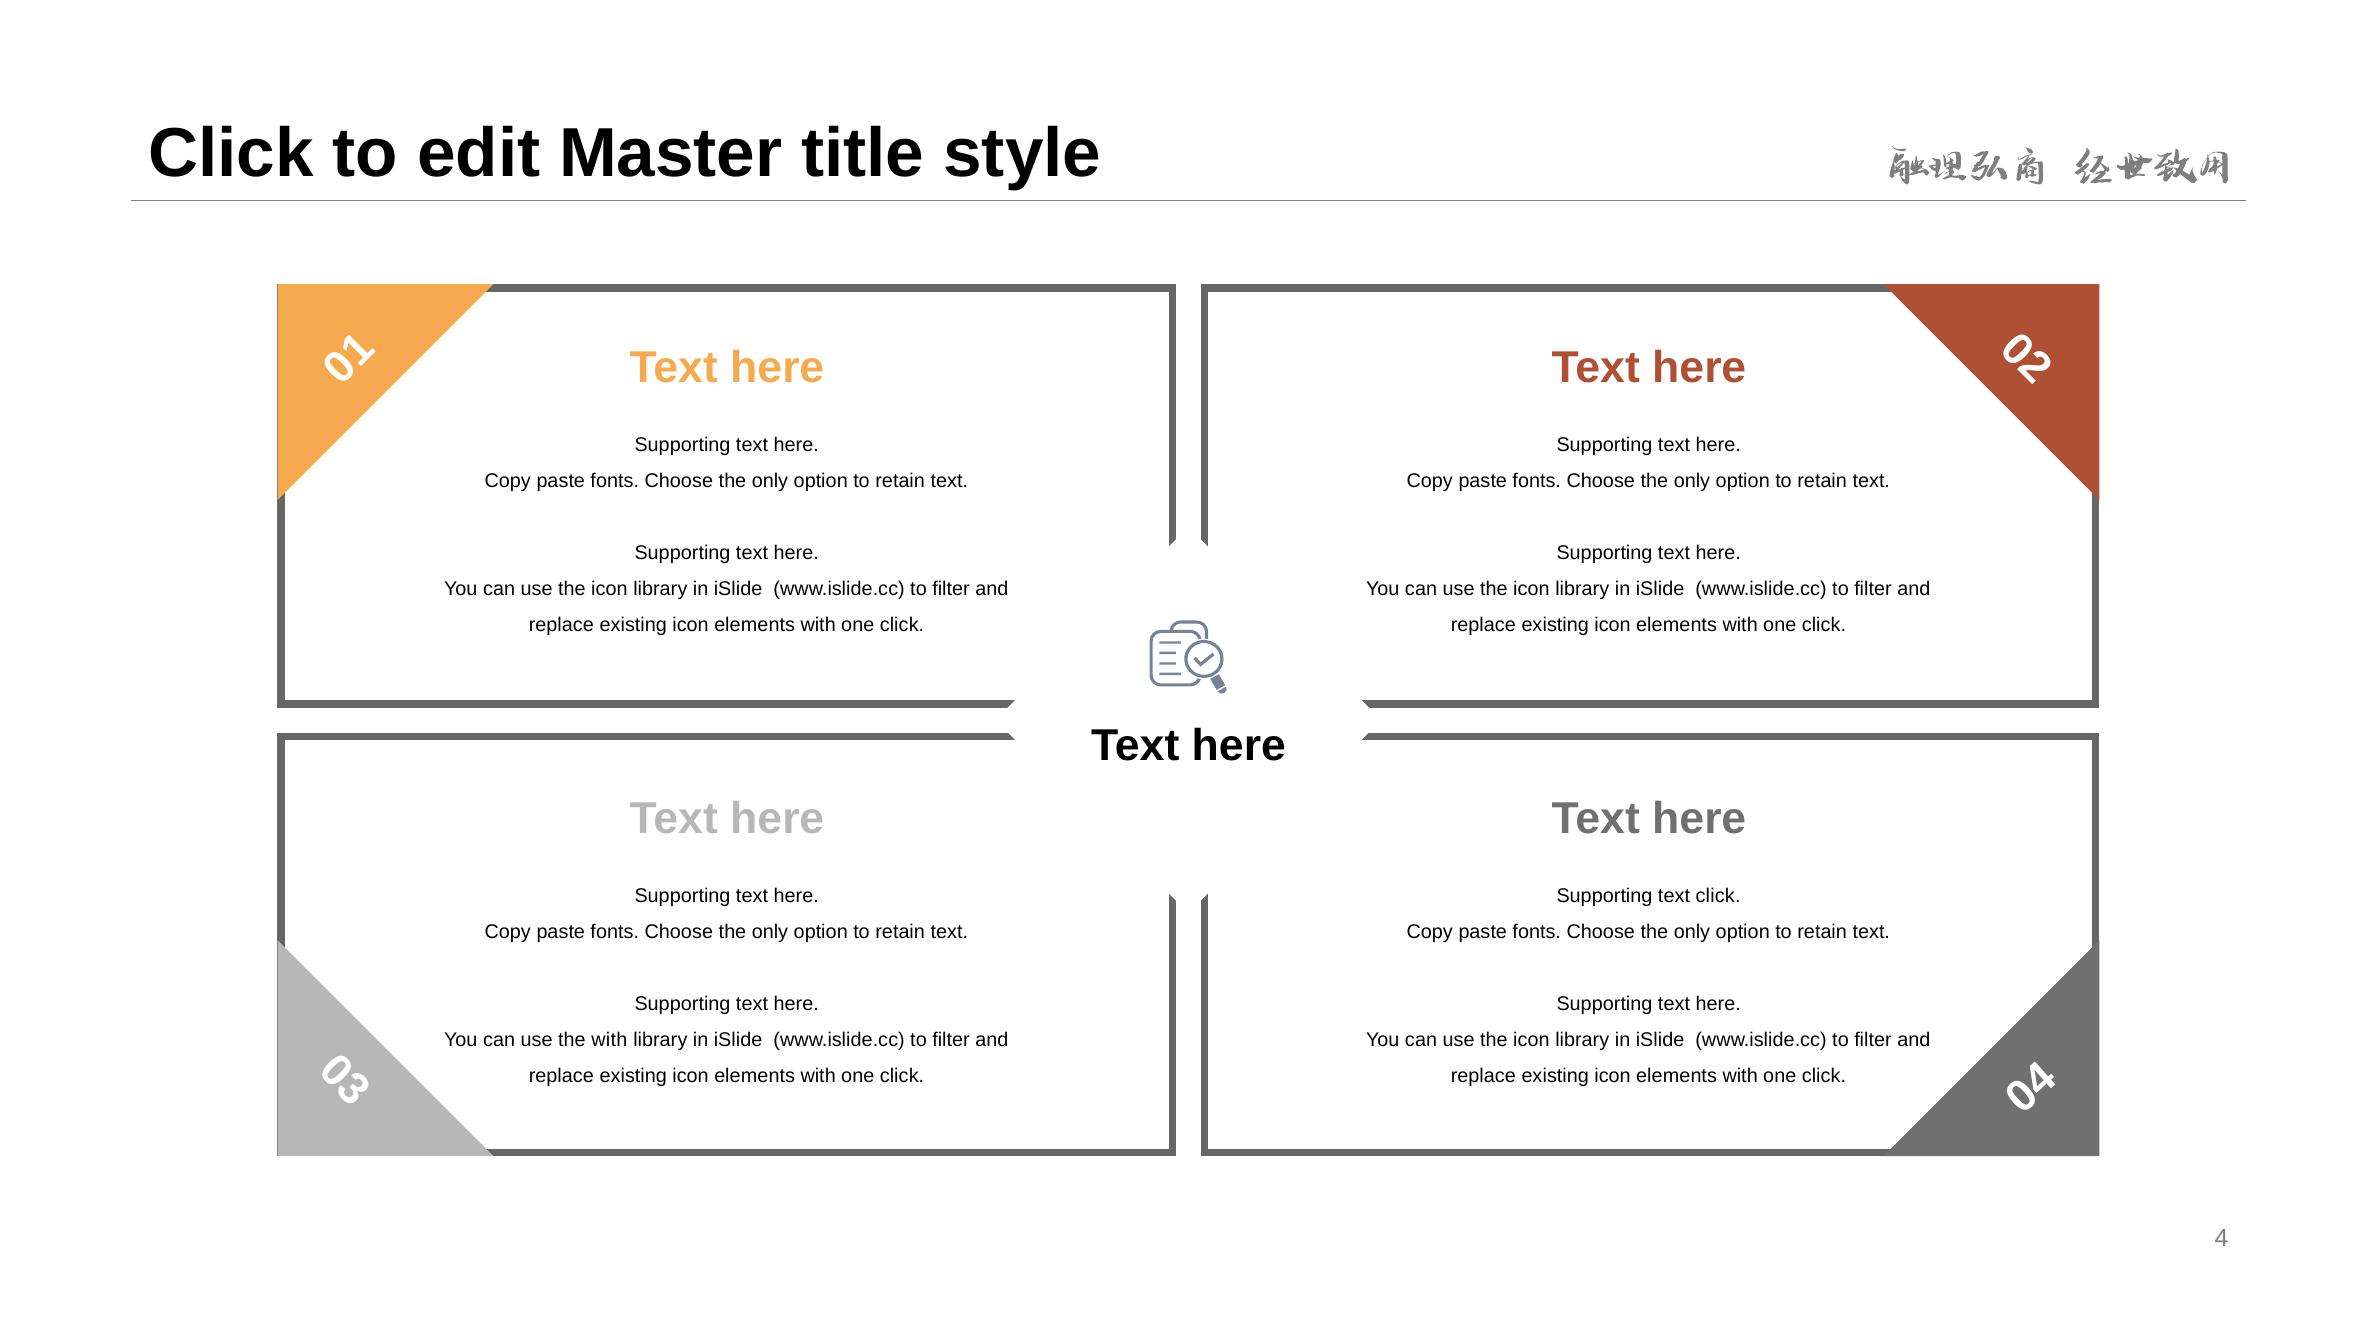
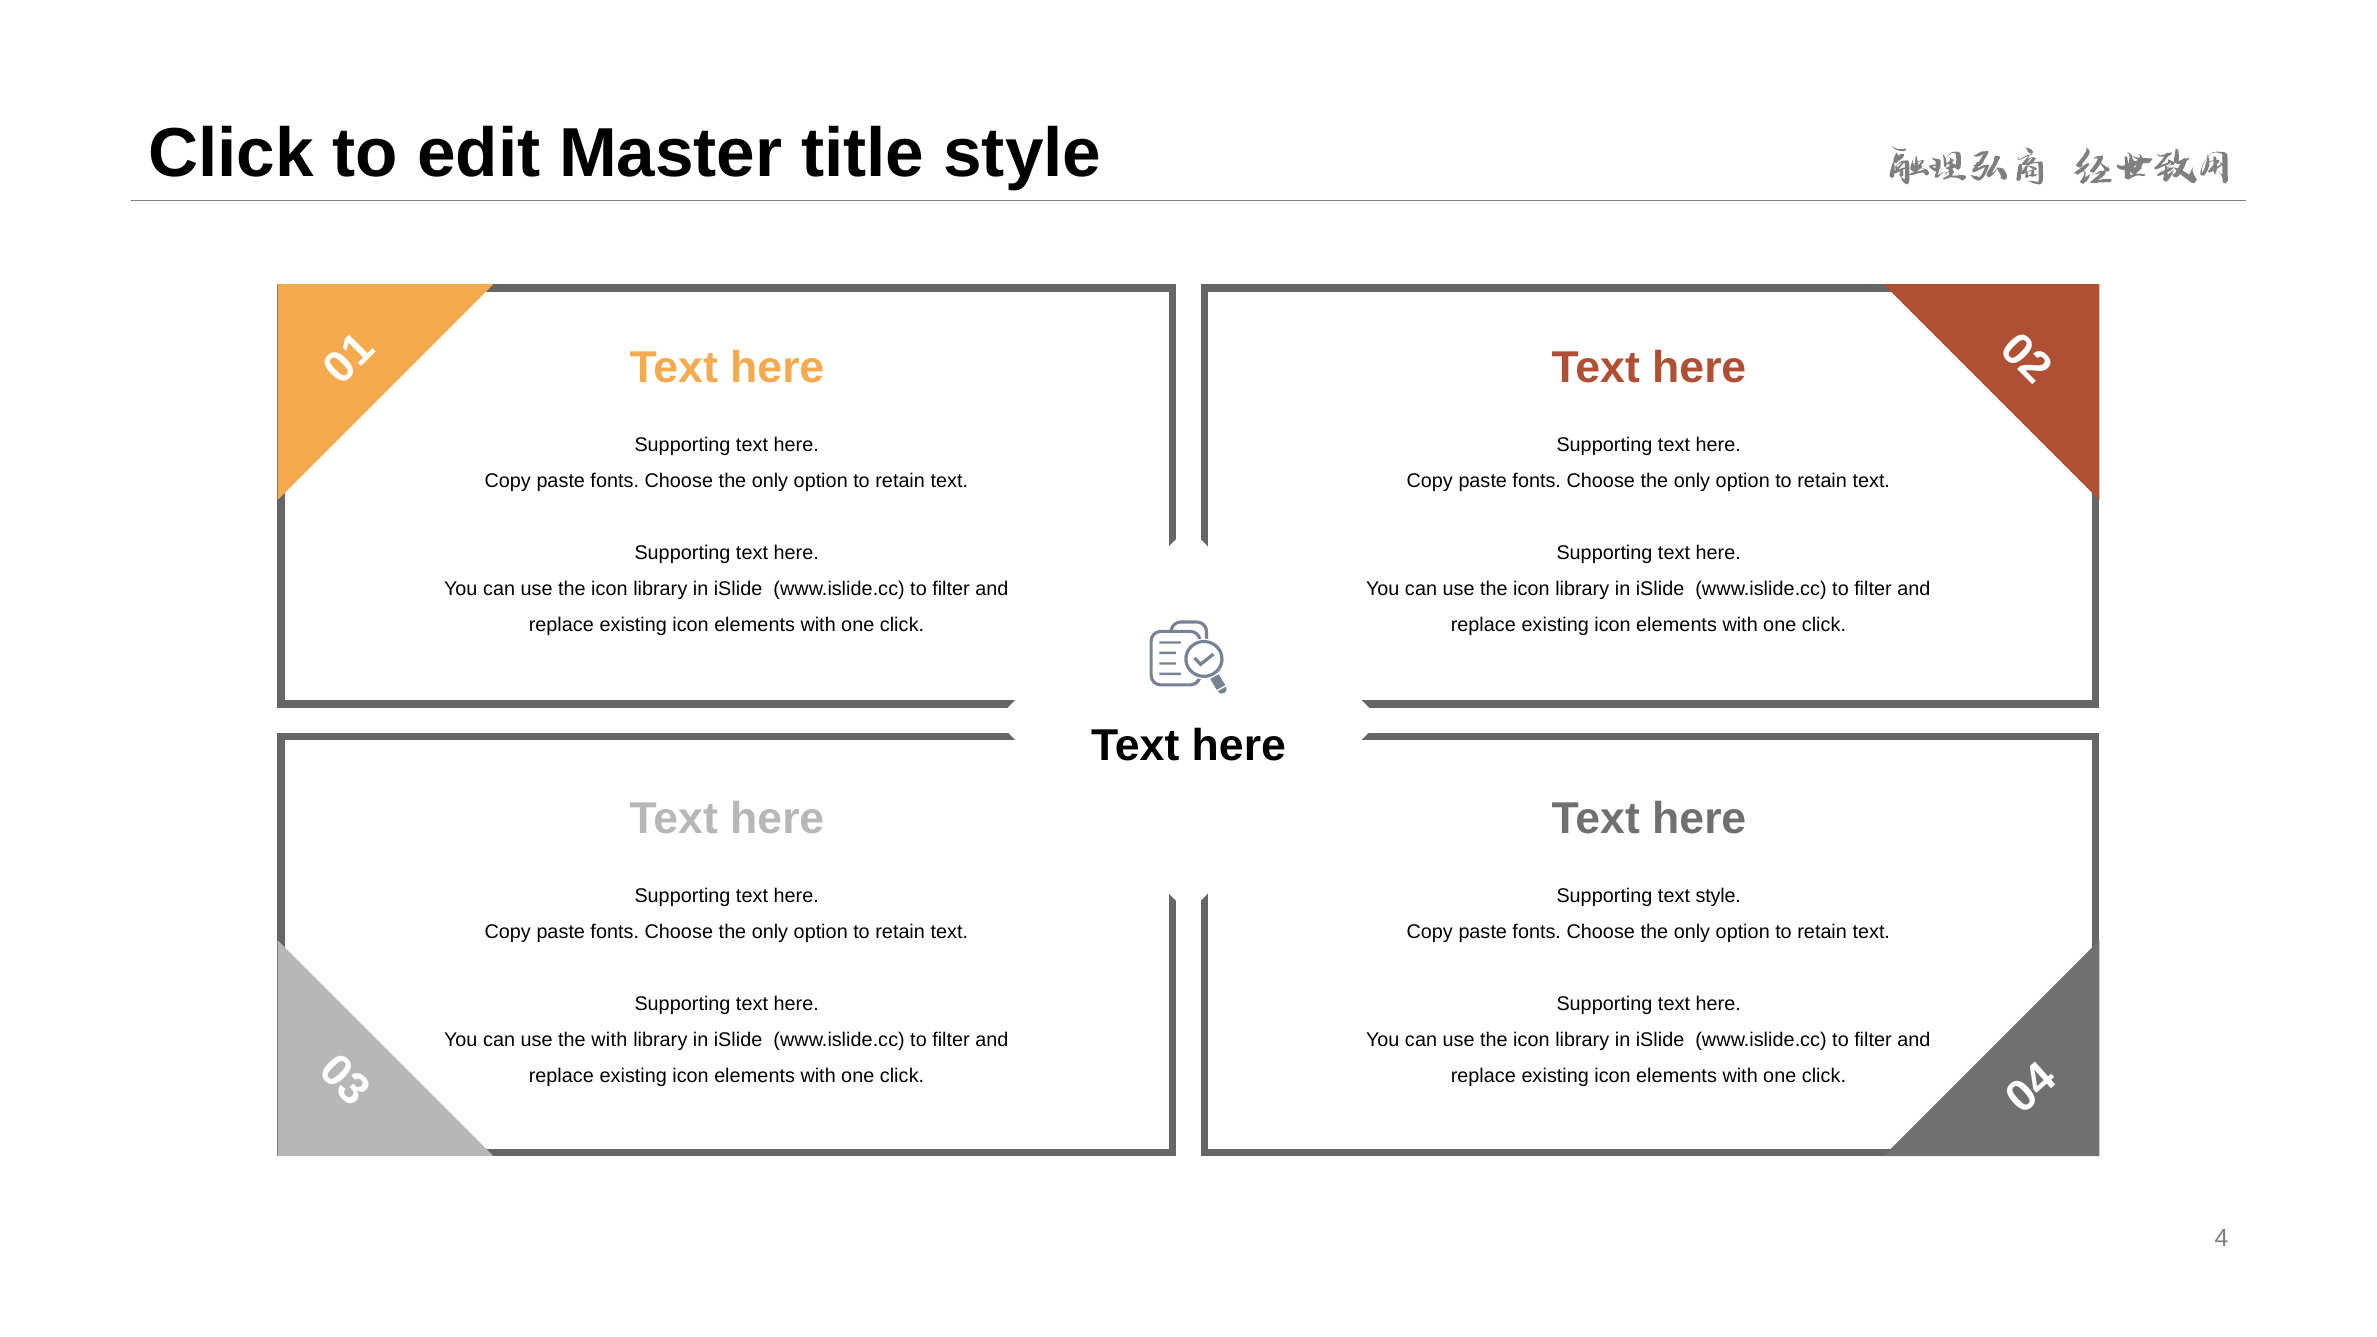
text click: click -> style
